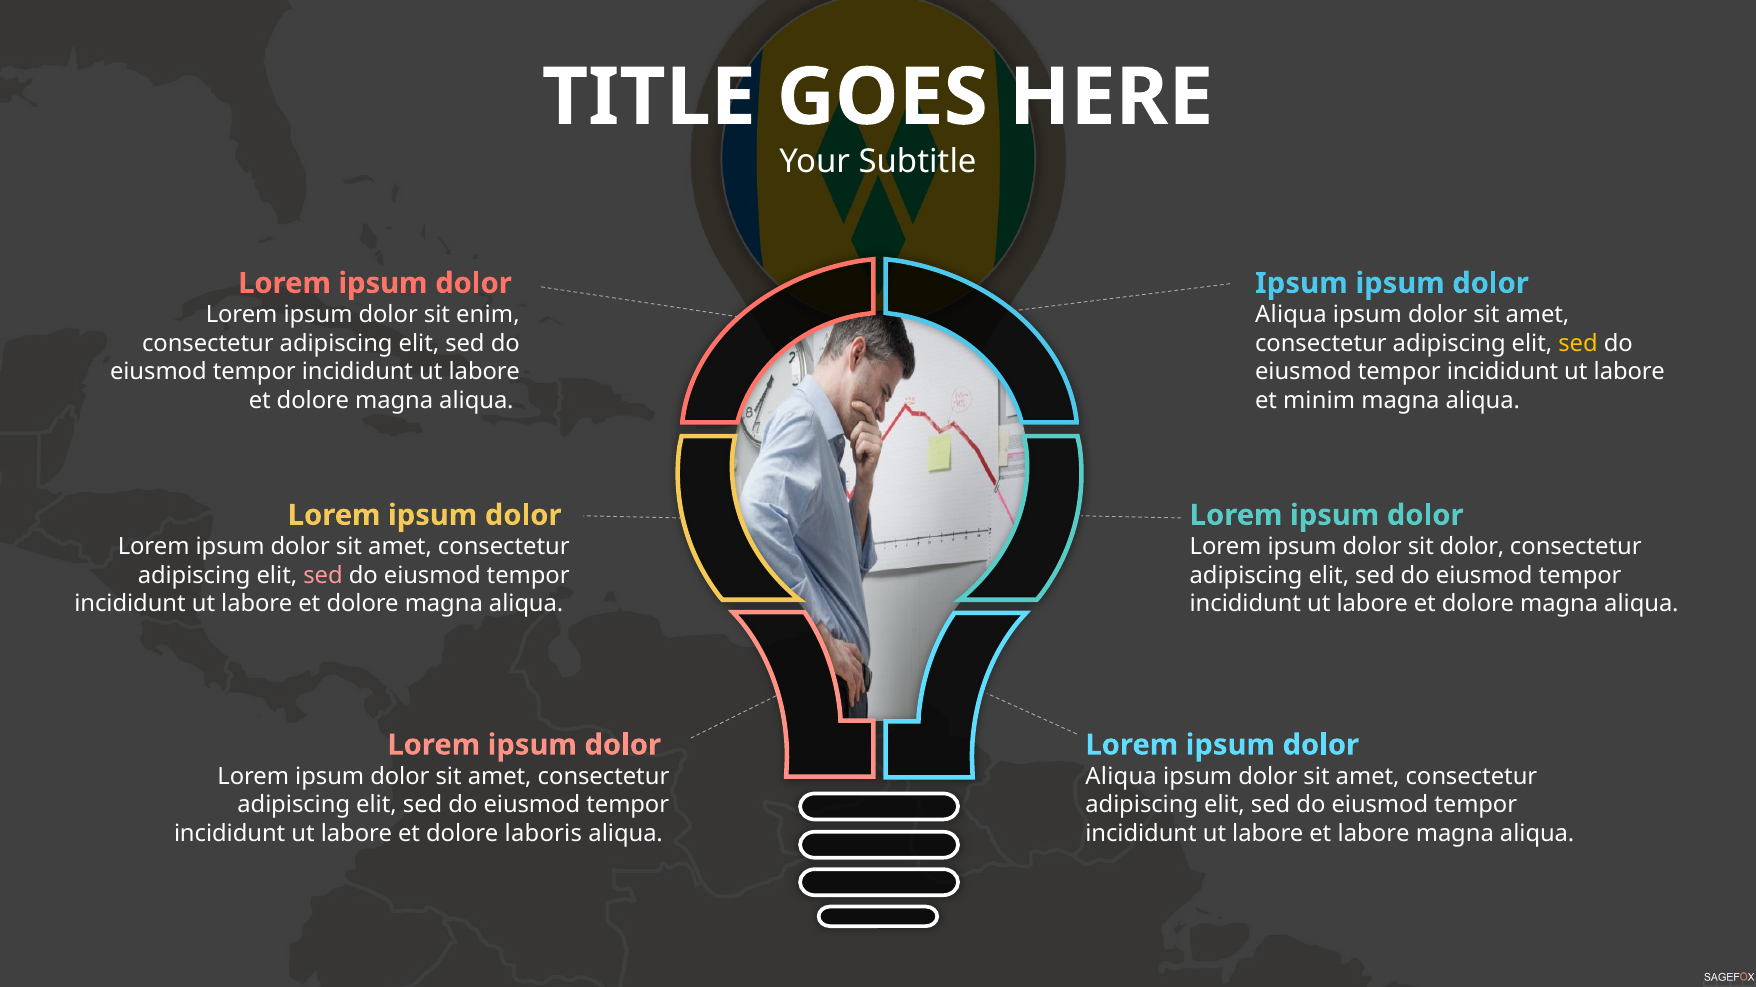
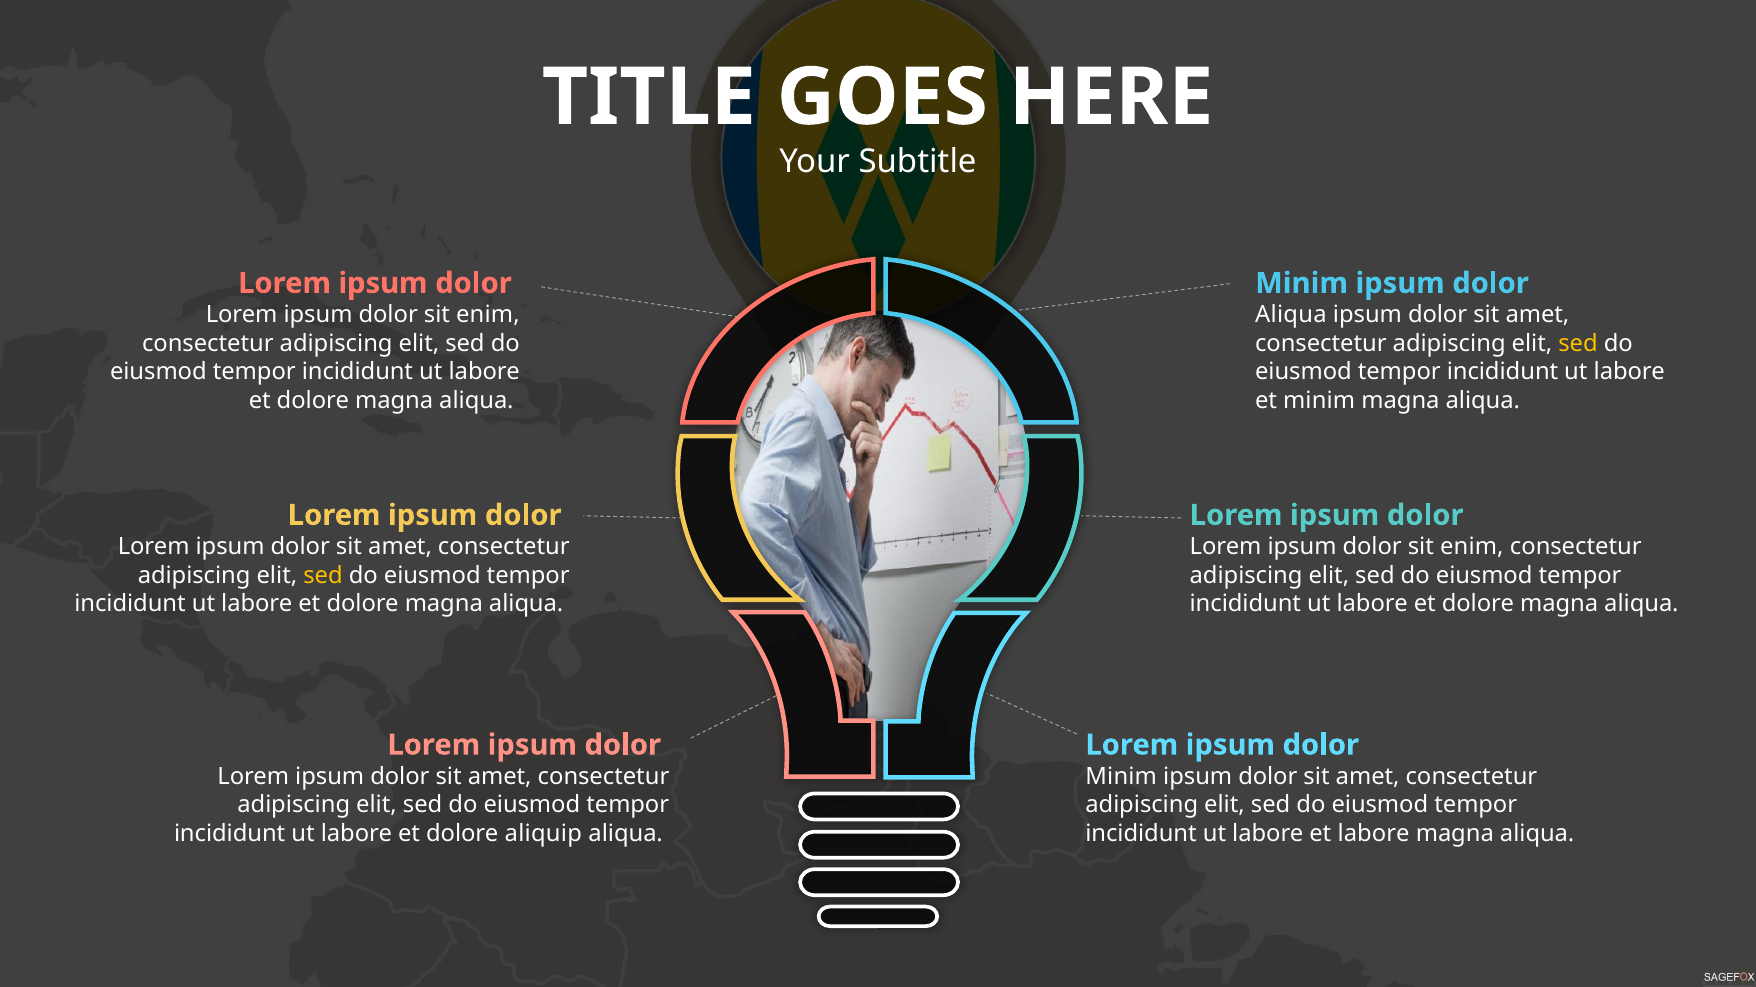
Ipsum at (1302, 283): Ipsum -> Minim
dolor at (1472, 547): dolor -> enim
sed at (323, 576) colour: pink -> yellow
Aliqua at (1121, 777): Aliqua -> Minim
laboris: laboris -> aliquip
